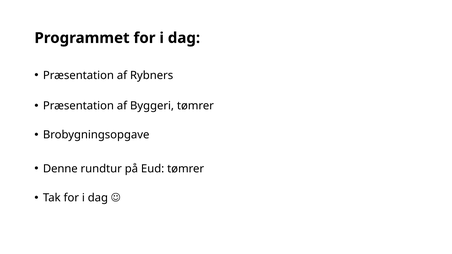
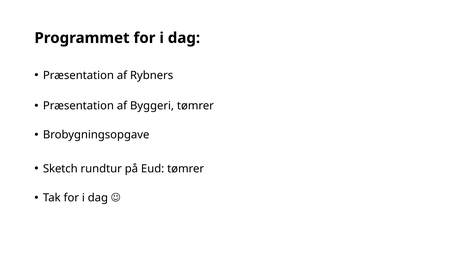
Denne: Denne -> Sketch
